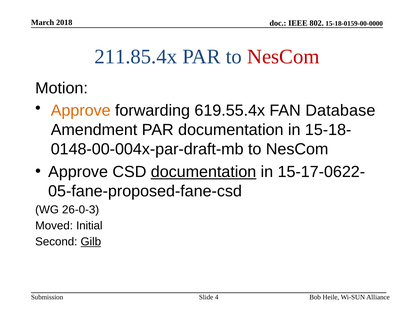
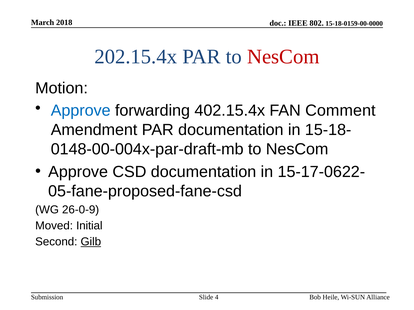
211.85.4x: 211.85.4x -> 202.15.4x
Approve at (81, 111) colour: orange -> blue
619.55.4x: 619.55.4x -> 402.15.4x
Database: Database -> Comment
documentation at (204, 172) underline: present -> none
26-0-3: 26-0-3 -> 26-0-9
